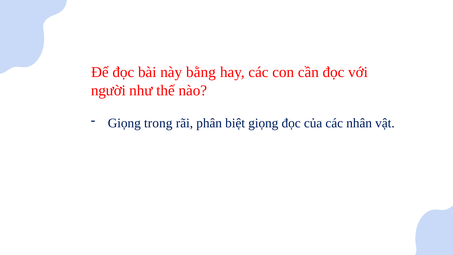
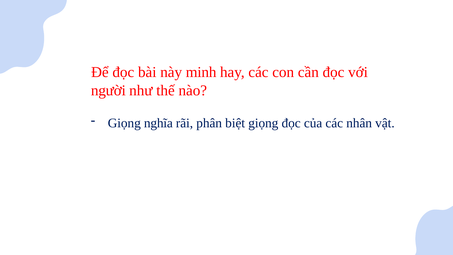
bằng: bằng -> minh
trong: trong -> nghĩa
